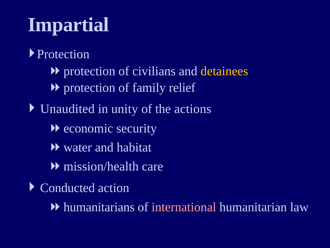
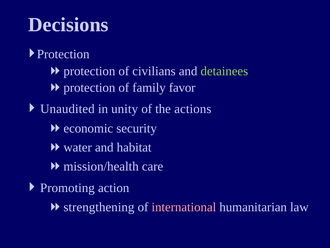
Impartial: Impartial -> Decisions
detainees colour: yellow -> light green
relief: relief -> favor
Conducted: Conducted -> Promoting
humanitarians: humanitarians -> strengthening
